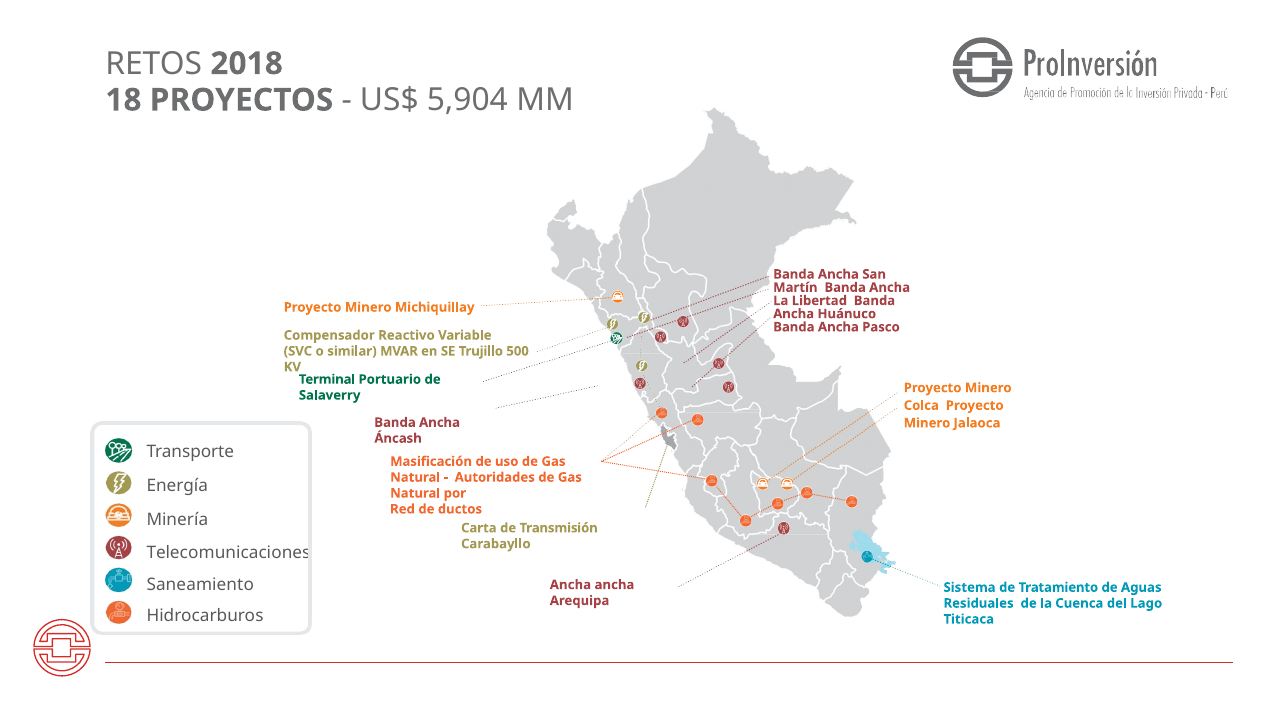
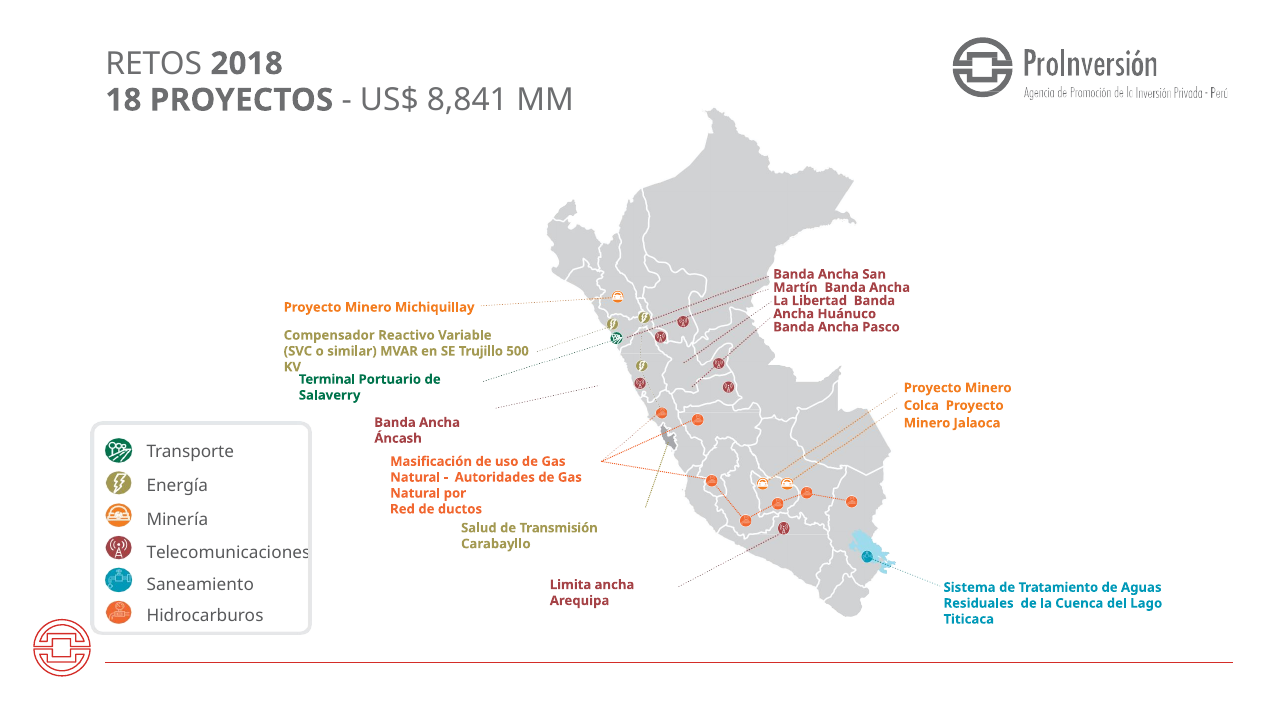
5,904: 5,904 -> 8,841
Carta: Carta -> Salud
Ancha at (570, 585): Ancha -> Limita
